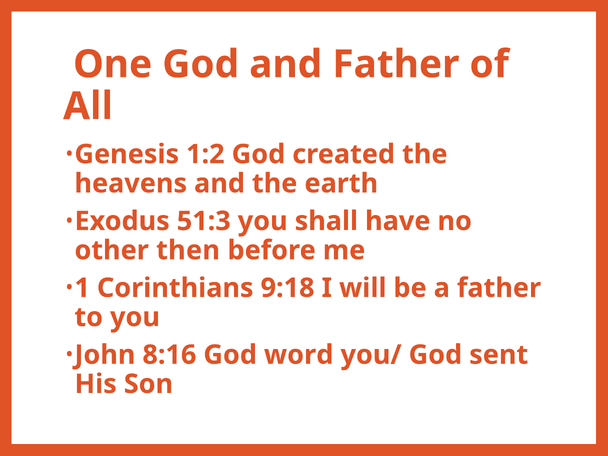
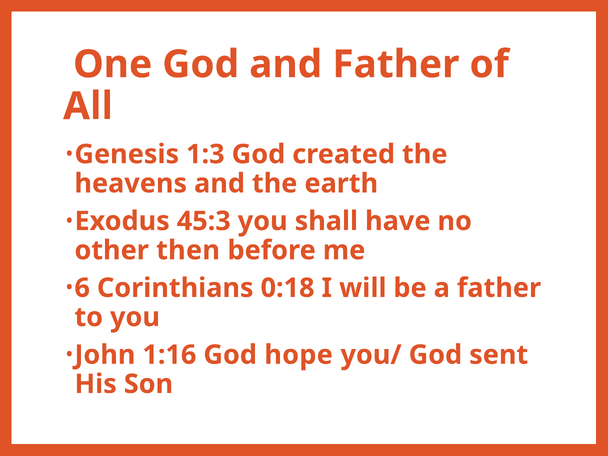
1:2: 1:2 -> 1:3
51:3: 51:3 -> 45:3
1: 1 -> 6
9:18: 9:18 -> 0:18
8:16: 8:16 -> 1:16
word: word -> hope
